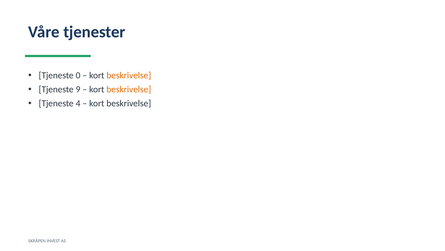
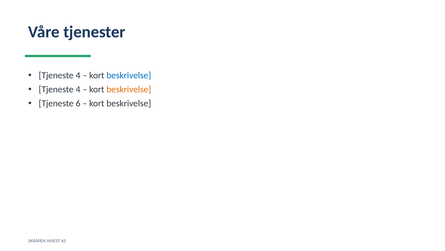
0 at (78, 75): 0 -> 4
beskrivelse at (129, 75) colour: orange -> blue
9 at (78, 89): 9 -> 4
4: 4 -> 6
